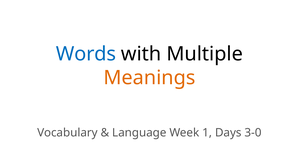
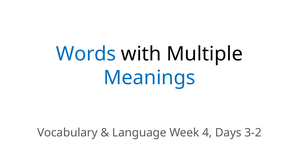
Meanings colour: orange -> blue
1: 1 -> 4
3-0: 3-0 -> 3-2
